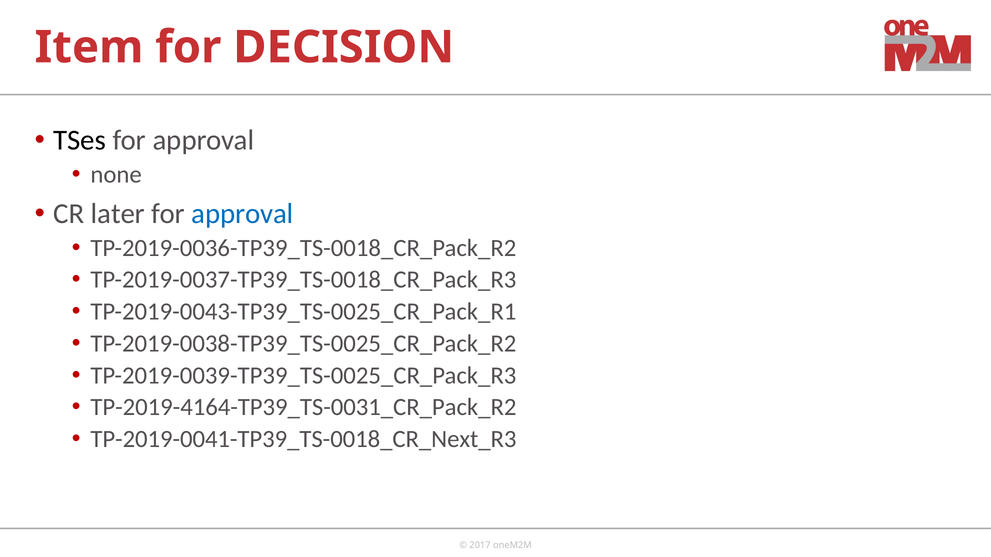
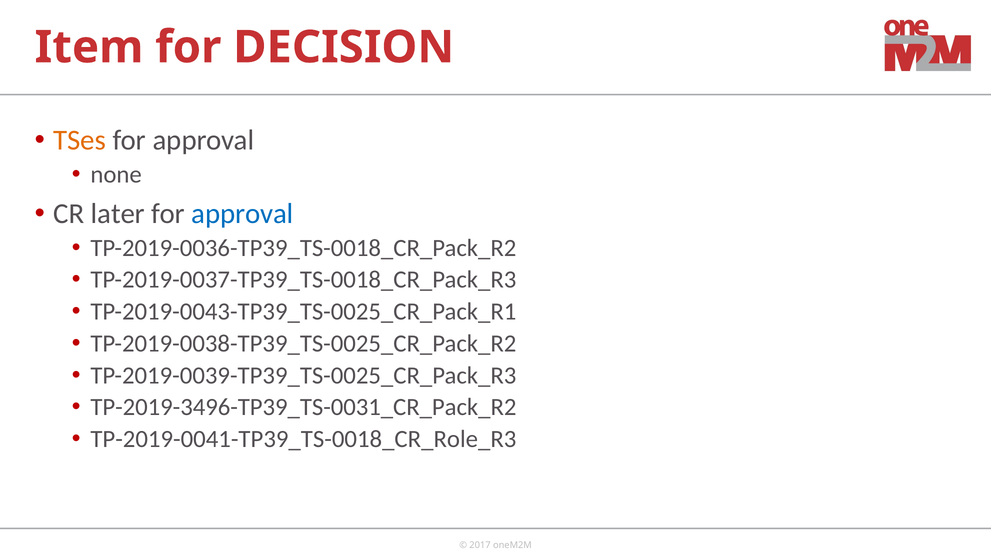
TSes colour: black -> orange
TP-2019-4164-TP39_TS-0031_CR_Pack_R2: TP-2019-4164-TP39_TS-0031_CR_Pack_R2 -> TP-2019-3496-TP39_TS-0031_CR_Pack_R2
TP-2019-0041-TP39_TS-0018_CR_Next_R3: TP-2019-0041-TP39_TS-0018_CR_Next_R3 -> TP-2019-0041-TP39_TS-0018_CR_Role_R3
